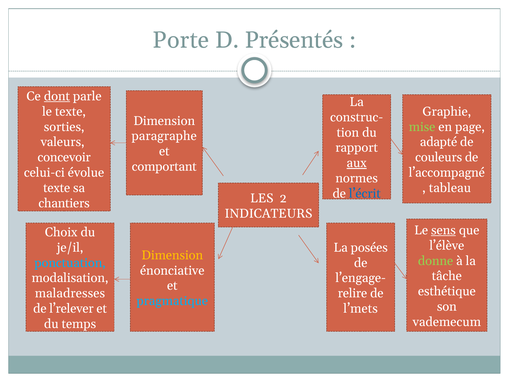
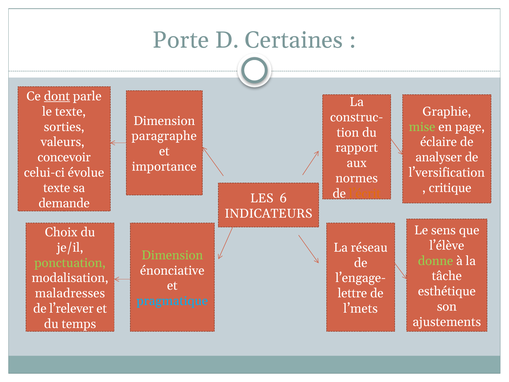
Présentés: Présentés -> Certaines
adapté: adapté -> éclaire
couleurs: couleurs -> analyser
aux underline: present -> none
comportant: comportant -> importance
l’accompagné: l’accompagné -> l’versification
tableau: tableau -> critique
l’écrit colour: blue -> orange
2: 2 -> 6
chantiers: chantiers -> demande
sens underline: present -> none
posées: posées -> réseau
Dimension at (172, 255) colour: yellow -> light green
ponctuation colour: light blue -> light green
relire: relire -> lettre
vademecum: vademecum -> ajustements
